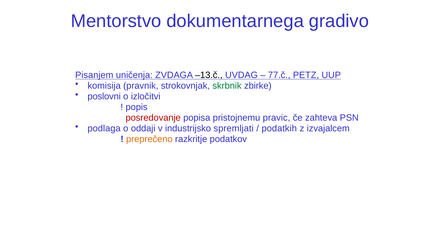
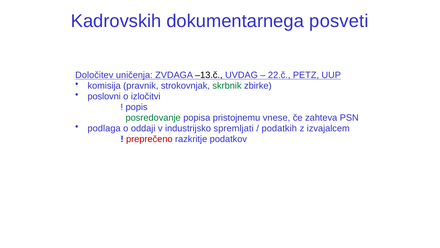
Mentorstvo: Mentorstvo -> Kadrovskih
gradivo: gradivo -> posveti
Pisanjem: Pisanjem -> Določitev
77.č: 77.č -> 22.č
posredovanje colour: red -> green
pravic: pravic -> vnese
preprečeno colour: orange -> red
